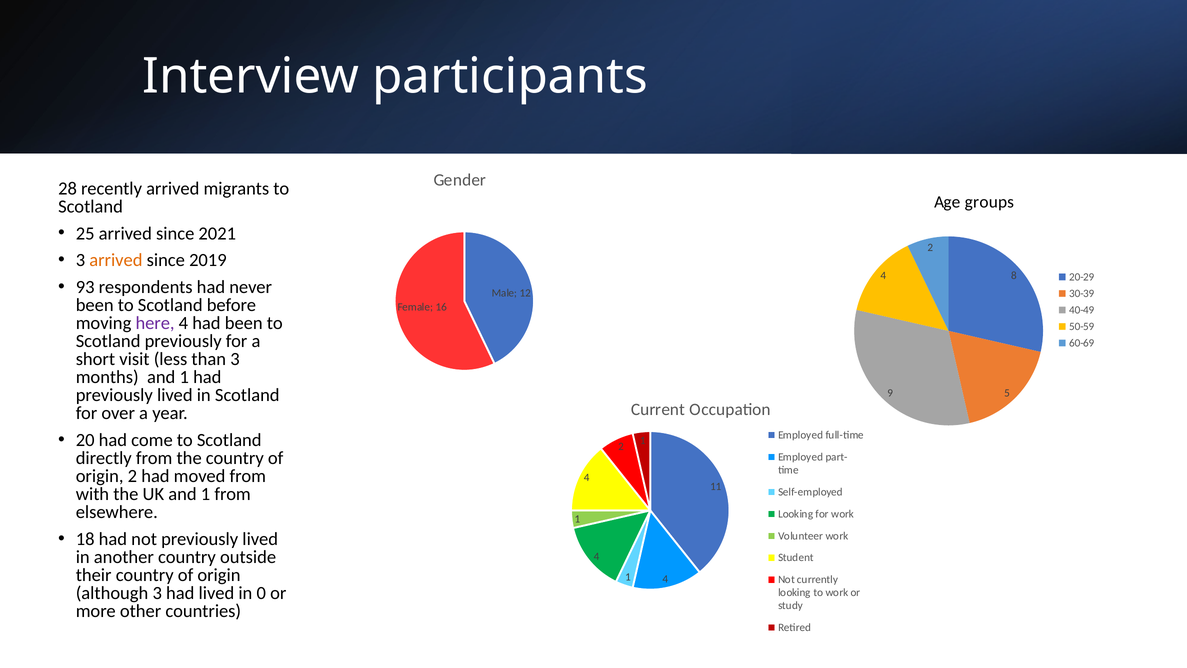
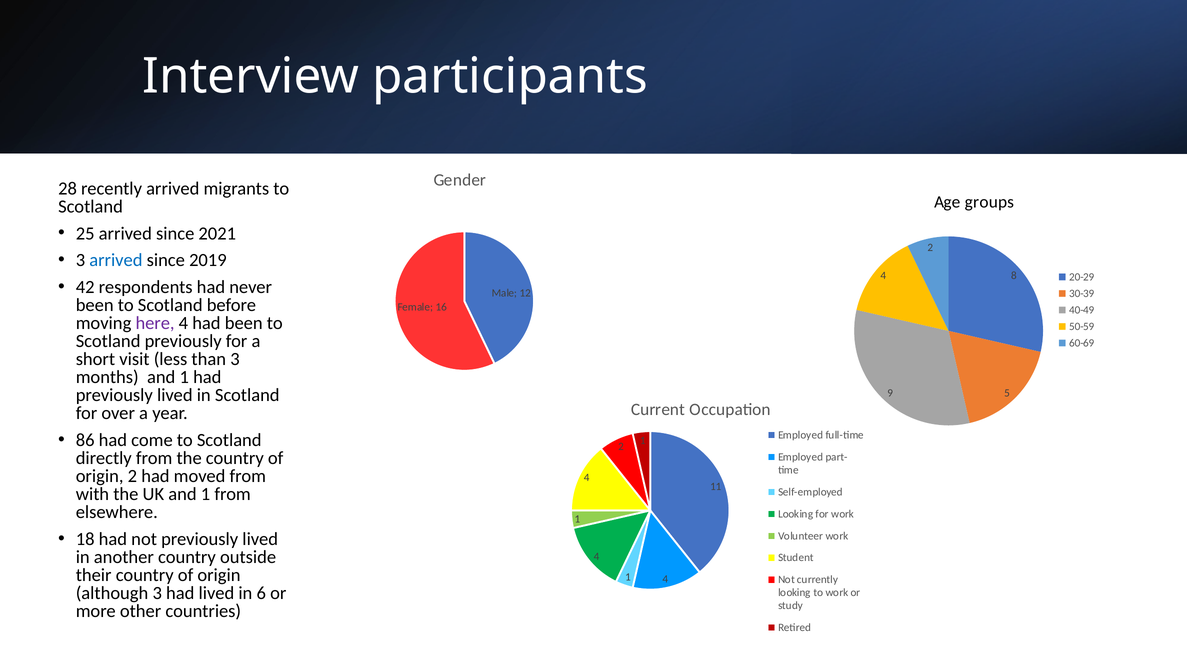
arrived at (116, 260) colour: orange -> blue
93: 93 -> 42
20: 20 -> 86
0: 0 -> 6
